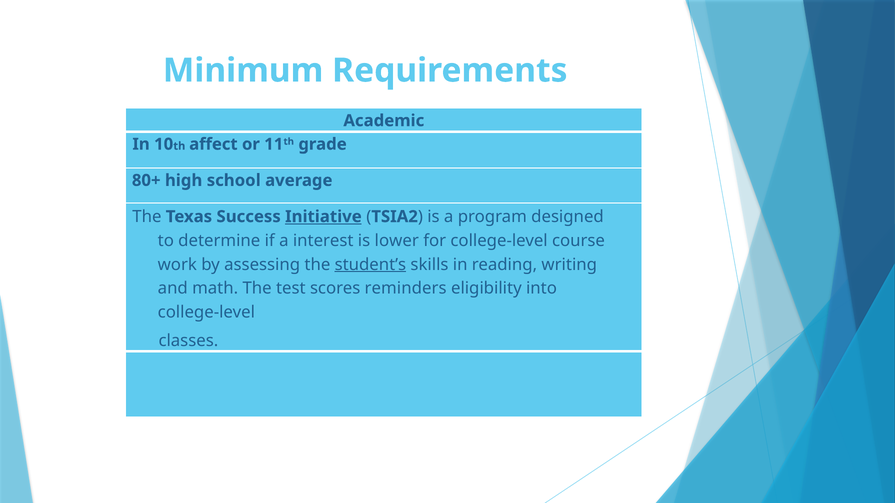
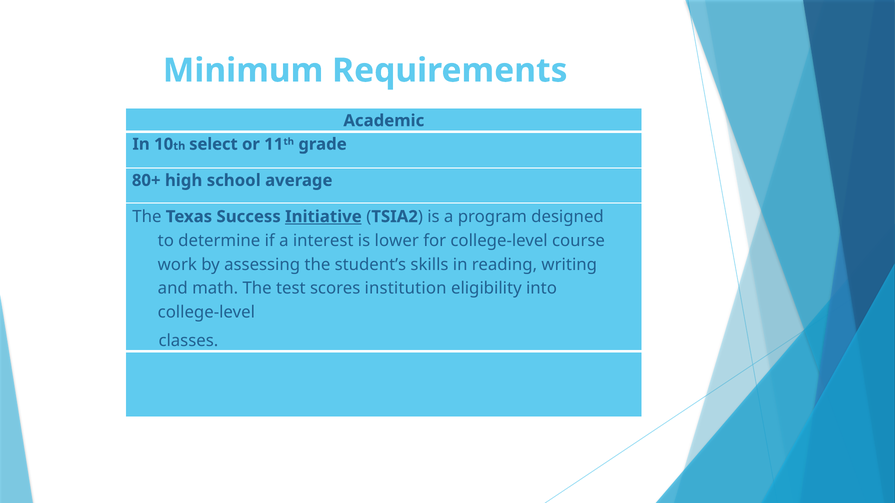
affect: affect -> select
student’s underline: present -> none
reminders: reminders -> institution
